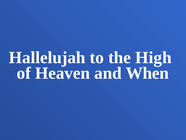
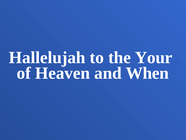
High: High -> Your
